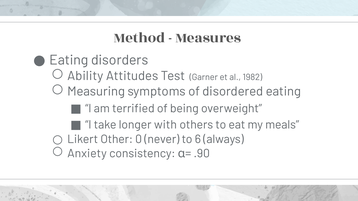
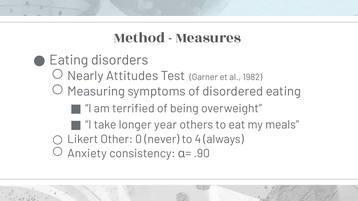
Ability: Ability -> Nearly
with: with -> year
6: 6 -> 4
